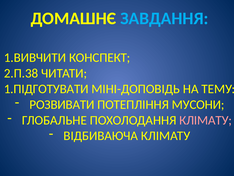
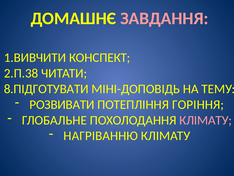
ЗАВДАННЯ colour: light blue -> pink
1.ПІДГОТУВАТИ: 1.ПІДГОТУВАТИ -> 8.ПІДГОТУВАТИ
МУСОНИ: МУСОНИ -> ГОРІННЯ
ВІДБИВАЮЧА: ВІДБИВАЮЧА -> НАГРІВАННЮ
